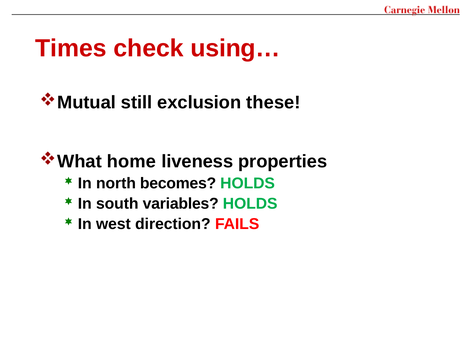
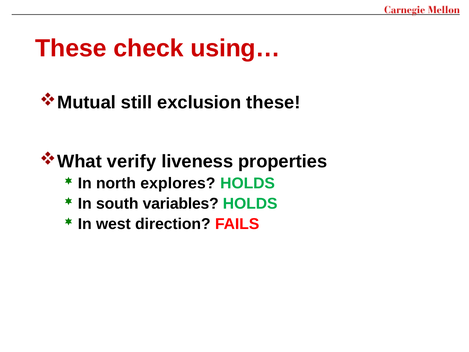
Times at (71, 48): Times -> These
home: home -> verify
becomes: becomes -> explores
